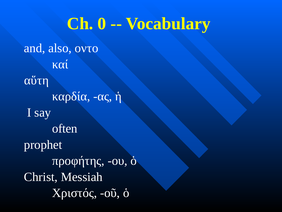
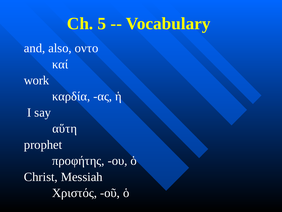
0: 0 -> 5
αὕτη: αὕτη -> work
often: often -> αὕτη
